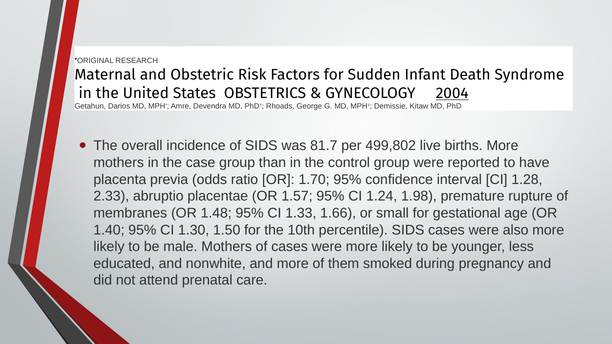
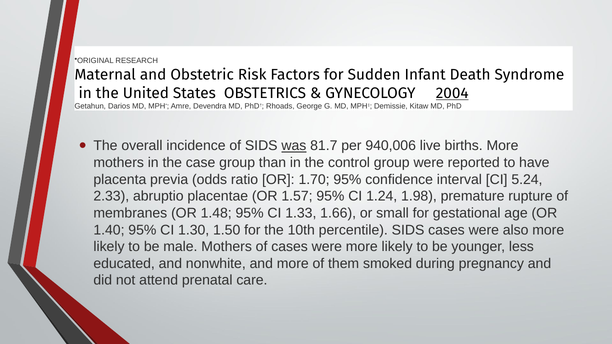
was underline: none -> present
499,802: 499,802 -> 940,006
1.28: 1.28 -> 5.24
